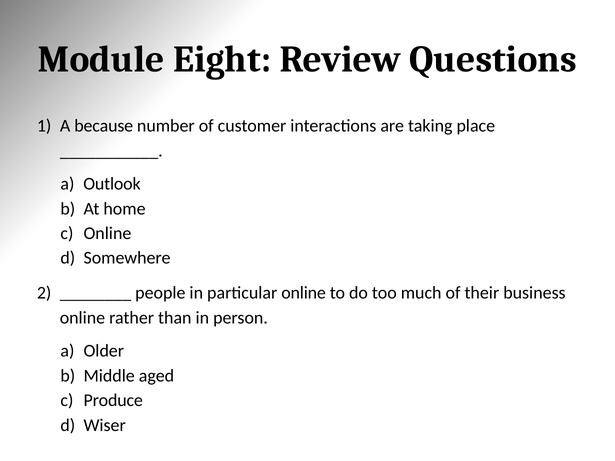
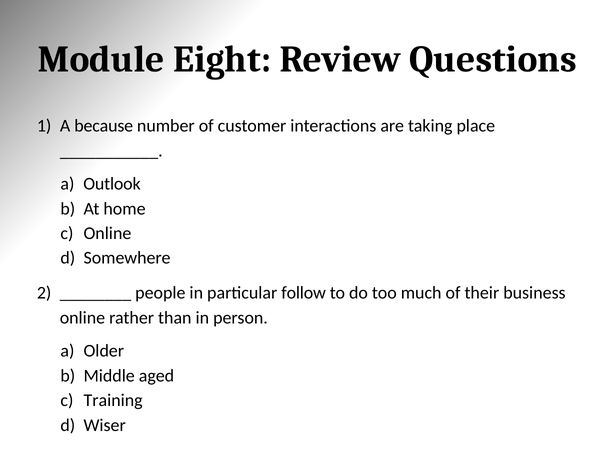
particular online: online -> follow
Produce: Produce -> Training
